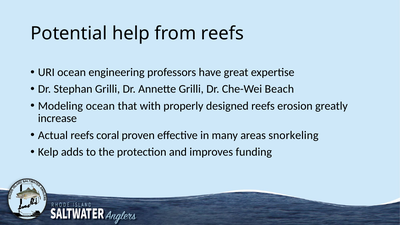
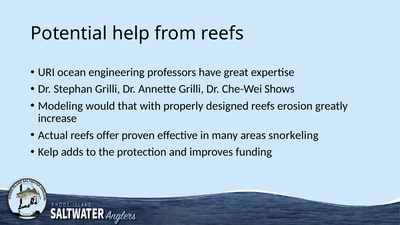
Beach: Beach -> Shows
Modeling ocean: ocean -> would
coral: coral -> offer
